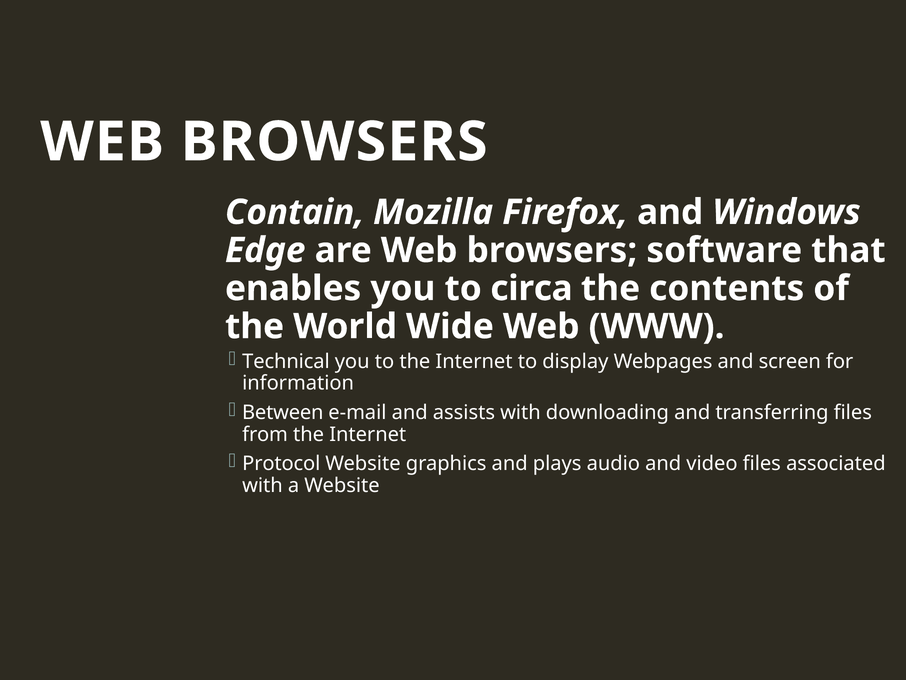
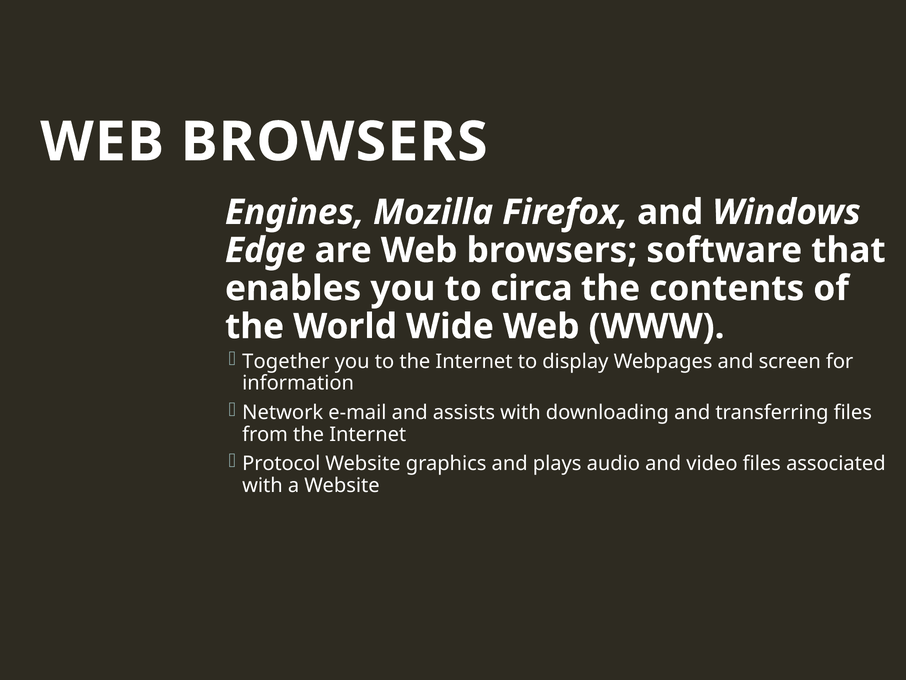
Contain: Contain -> Engines
Technical: Technical -> Together
Between: Between -> Network
